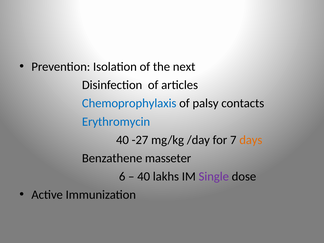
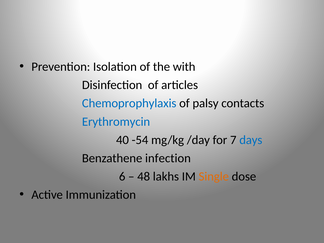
next: next -> with
-27: -27 -> -54
days colour: orange -> blue
masseter: masseter -> infection
40 at (144, 176): 40 -> 48
Single colour: purple -> orange
